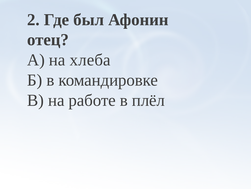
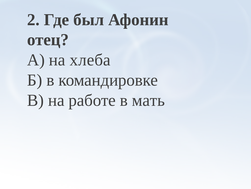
плёл: плёл -> мать
